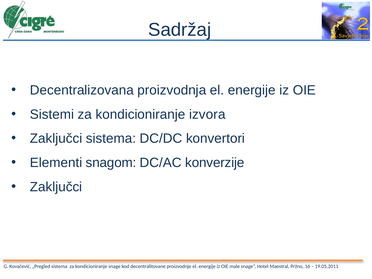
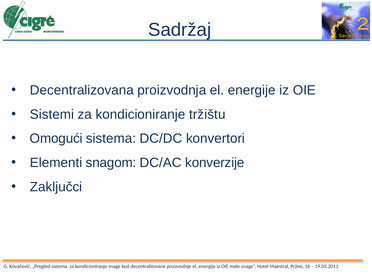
izvora: izvora -> tržištu
Zaključci at (56, 138): Zaključci -> Omogući
